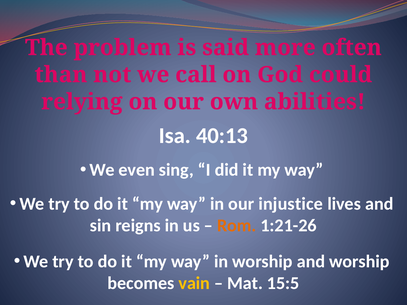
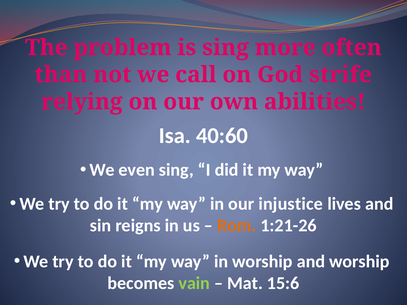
is said: said -> sing
could: could -> strife
40:13: 40:13 -> 40:60
vain colour: yellow -> light green
15:5: 15:5 -> 15:6
